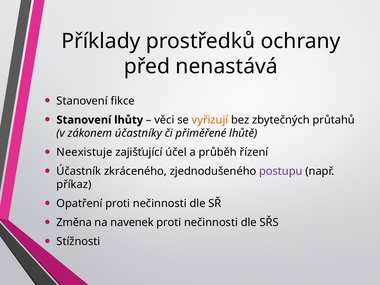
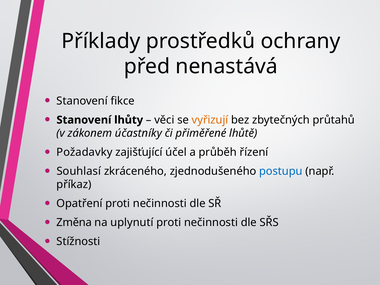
Neexistuje: Neexistuje -> Požadavky
Účastník: Účastník -> Souhlasí
postupu colour: purple -> blue
navenek: navenek -> uplynutí
